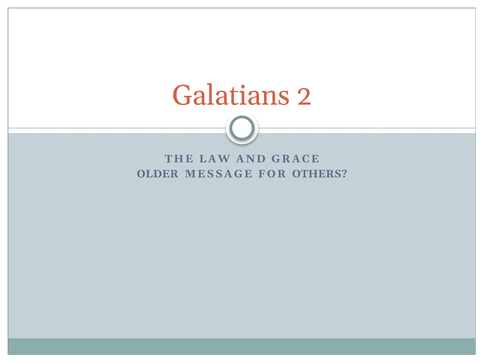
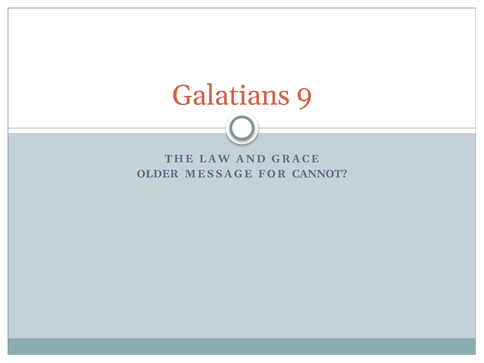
2: 2 -> 9
OTHERS: OTHERS -> CANNOT
